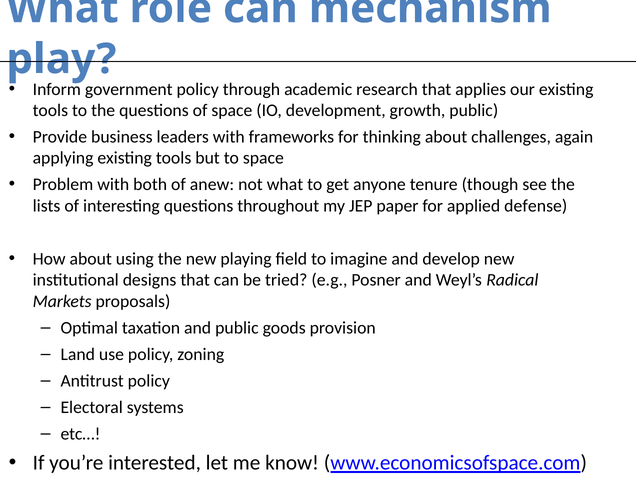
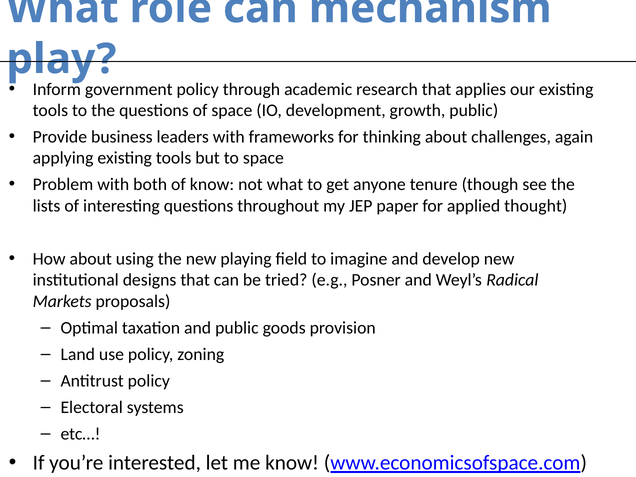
of anew: anew -> know
defense: defense -> thought
